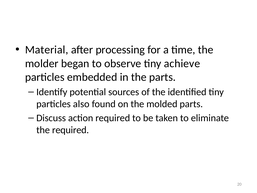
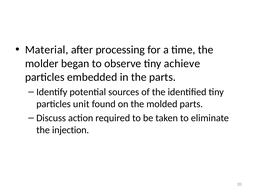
also: also -> unit
the required: required -> injection
